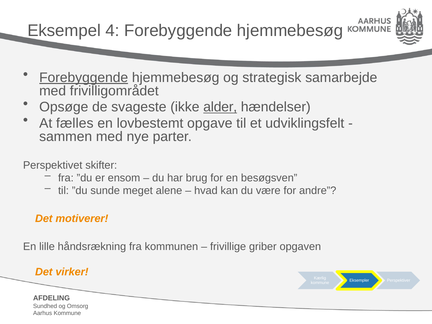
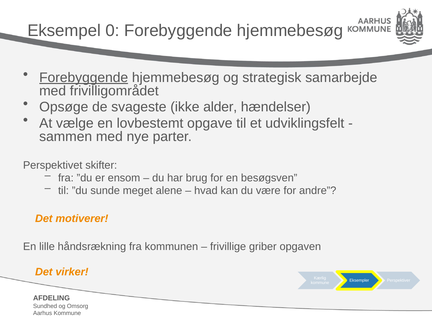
4: 4 -> 0
alder underline: present -> none
fælles: fælles -> vælge
